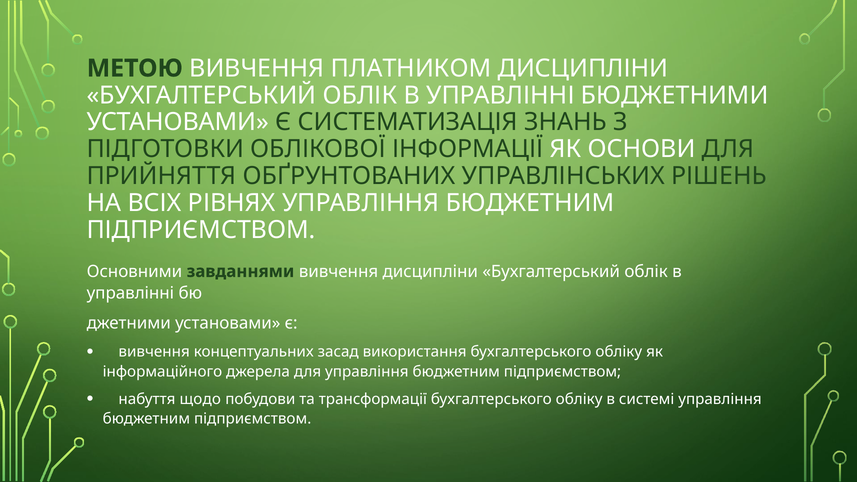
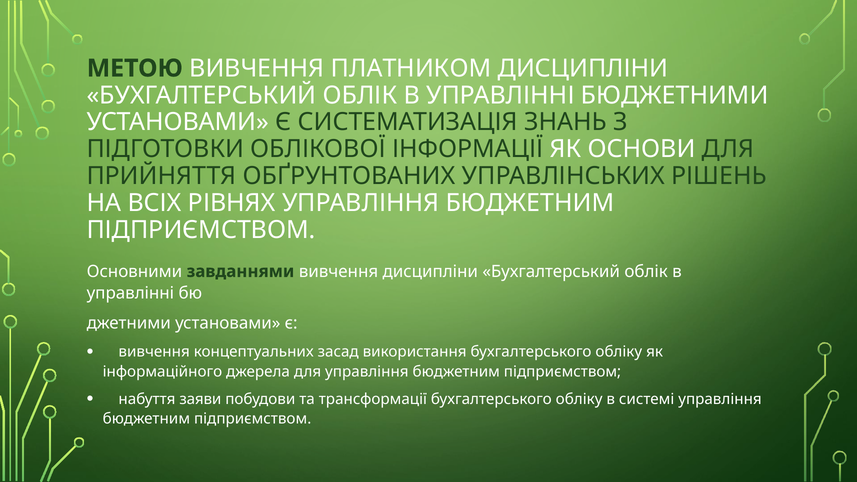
щодо: щодо -> заяви
